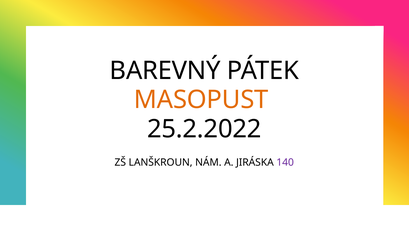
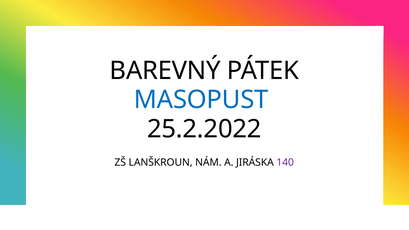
MASOPUST colour: orange -> blue
